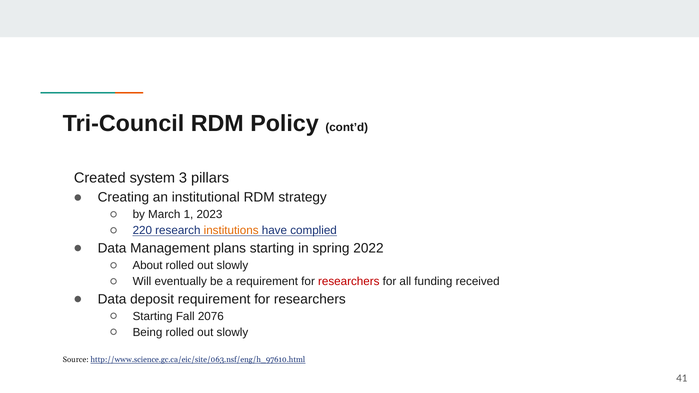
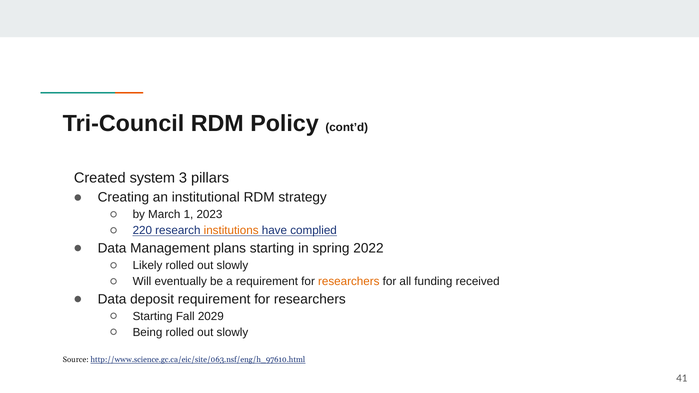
About: About -> Likely
researchers at (349, 282) colour: red -> orange
2076: 2076 -> 2029
